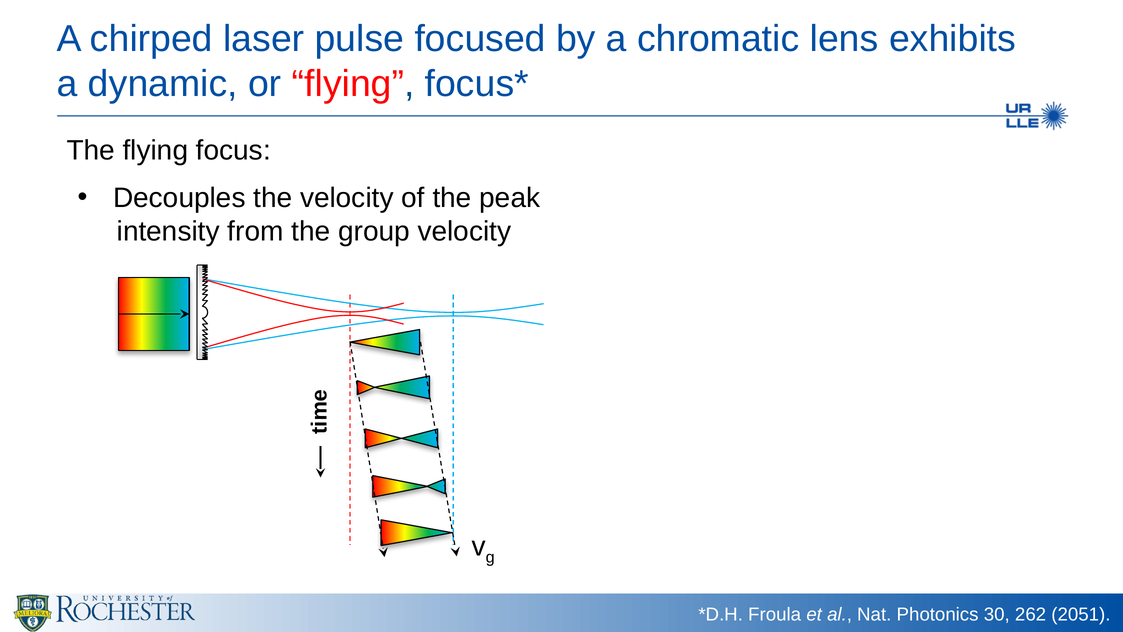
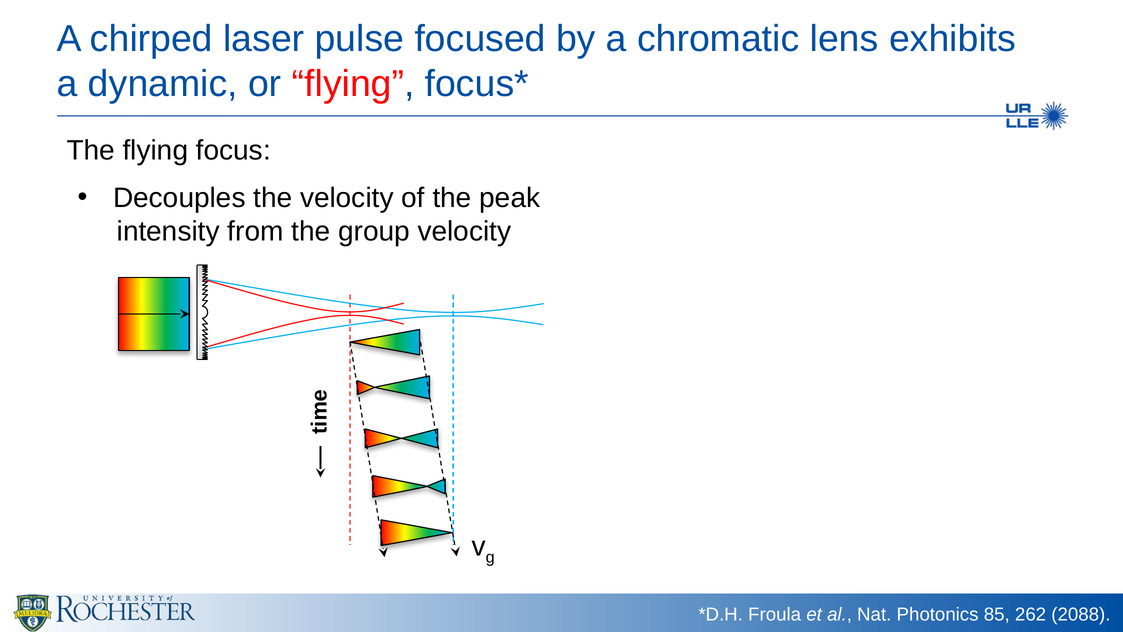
30: 30 -> 85
2051: 2051 -> 2088
